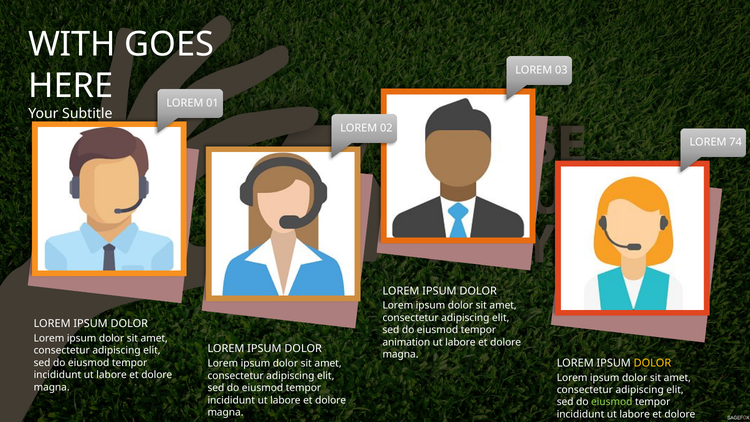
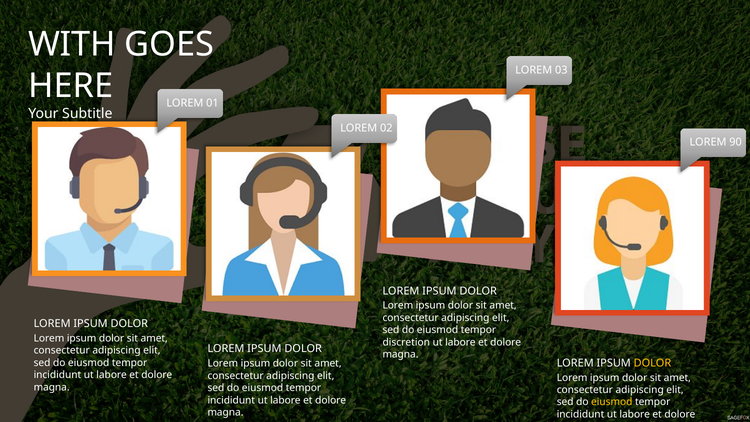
74: 74 -> 90
animation: animation -> discretion
eiusmod at (612, 402) colour: light green -> yellow
